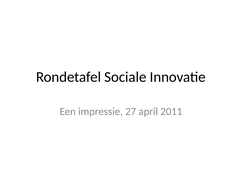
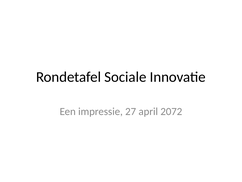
2011: 2011 -> 2072
